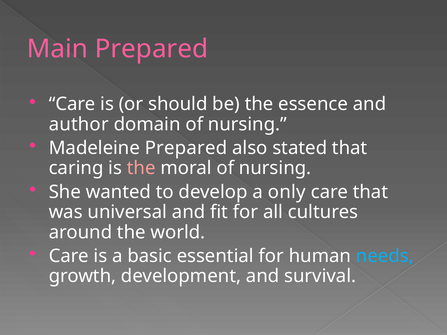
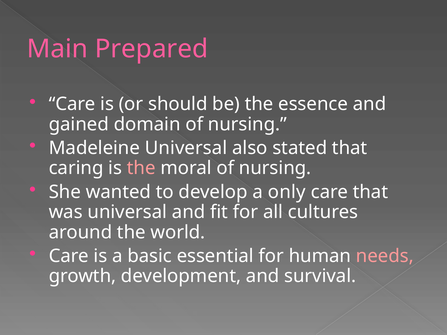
author: author -> gained
Madeleine Prepared: Prepared -> Universal
needs colour: light blue -> pink
